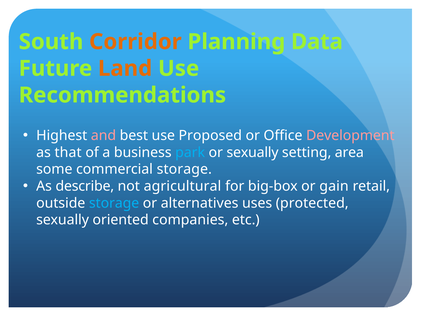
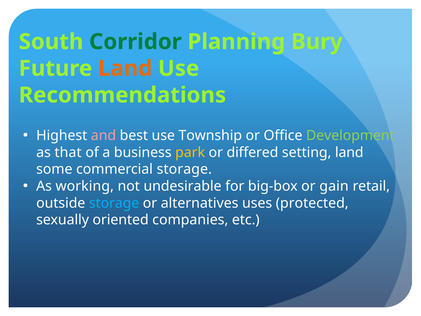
Corridor colour: orange -> green
Data: Data -> Bury
Proposed: Proposed -> Township
Development colour: pink -> light green
park colour: light blue -> yellow
or sexually: sexually -> differed
setting area: area -> land
describe: describe -> working
agricultural: agricultural -> undesirable
